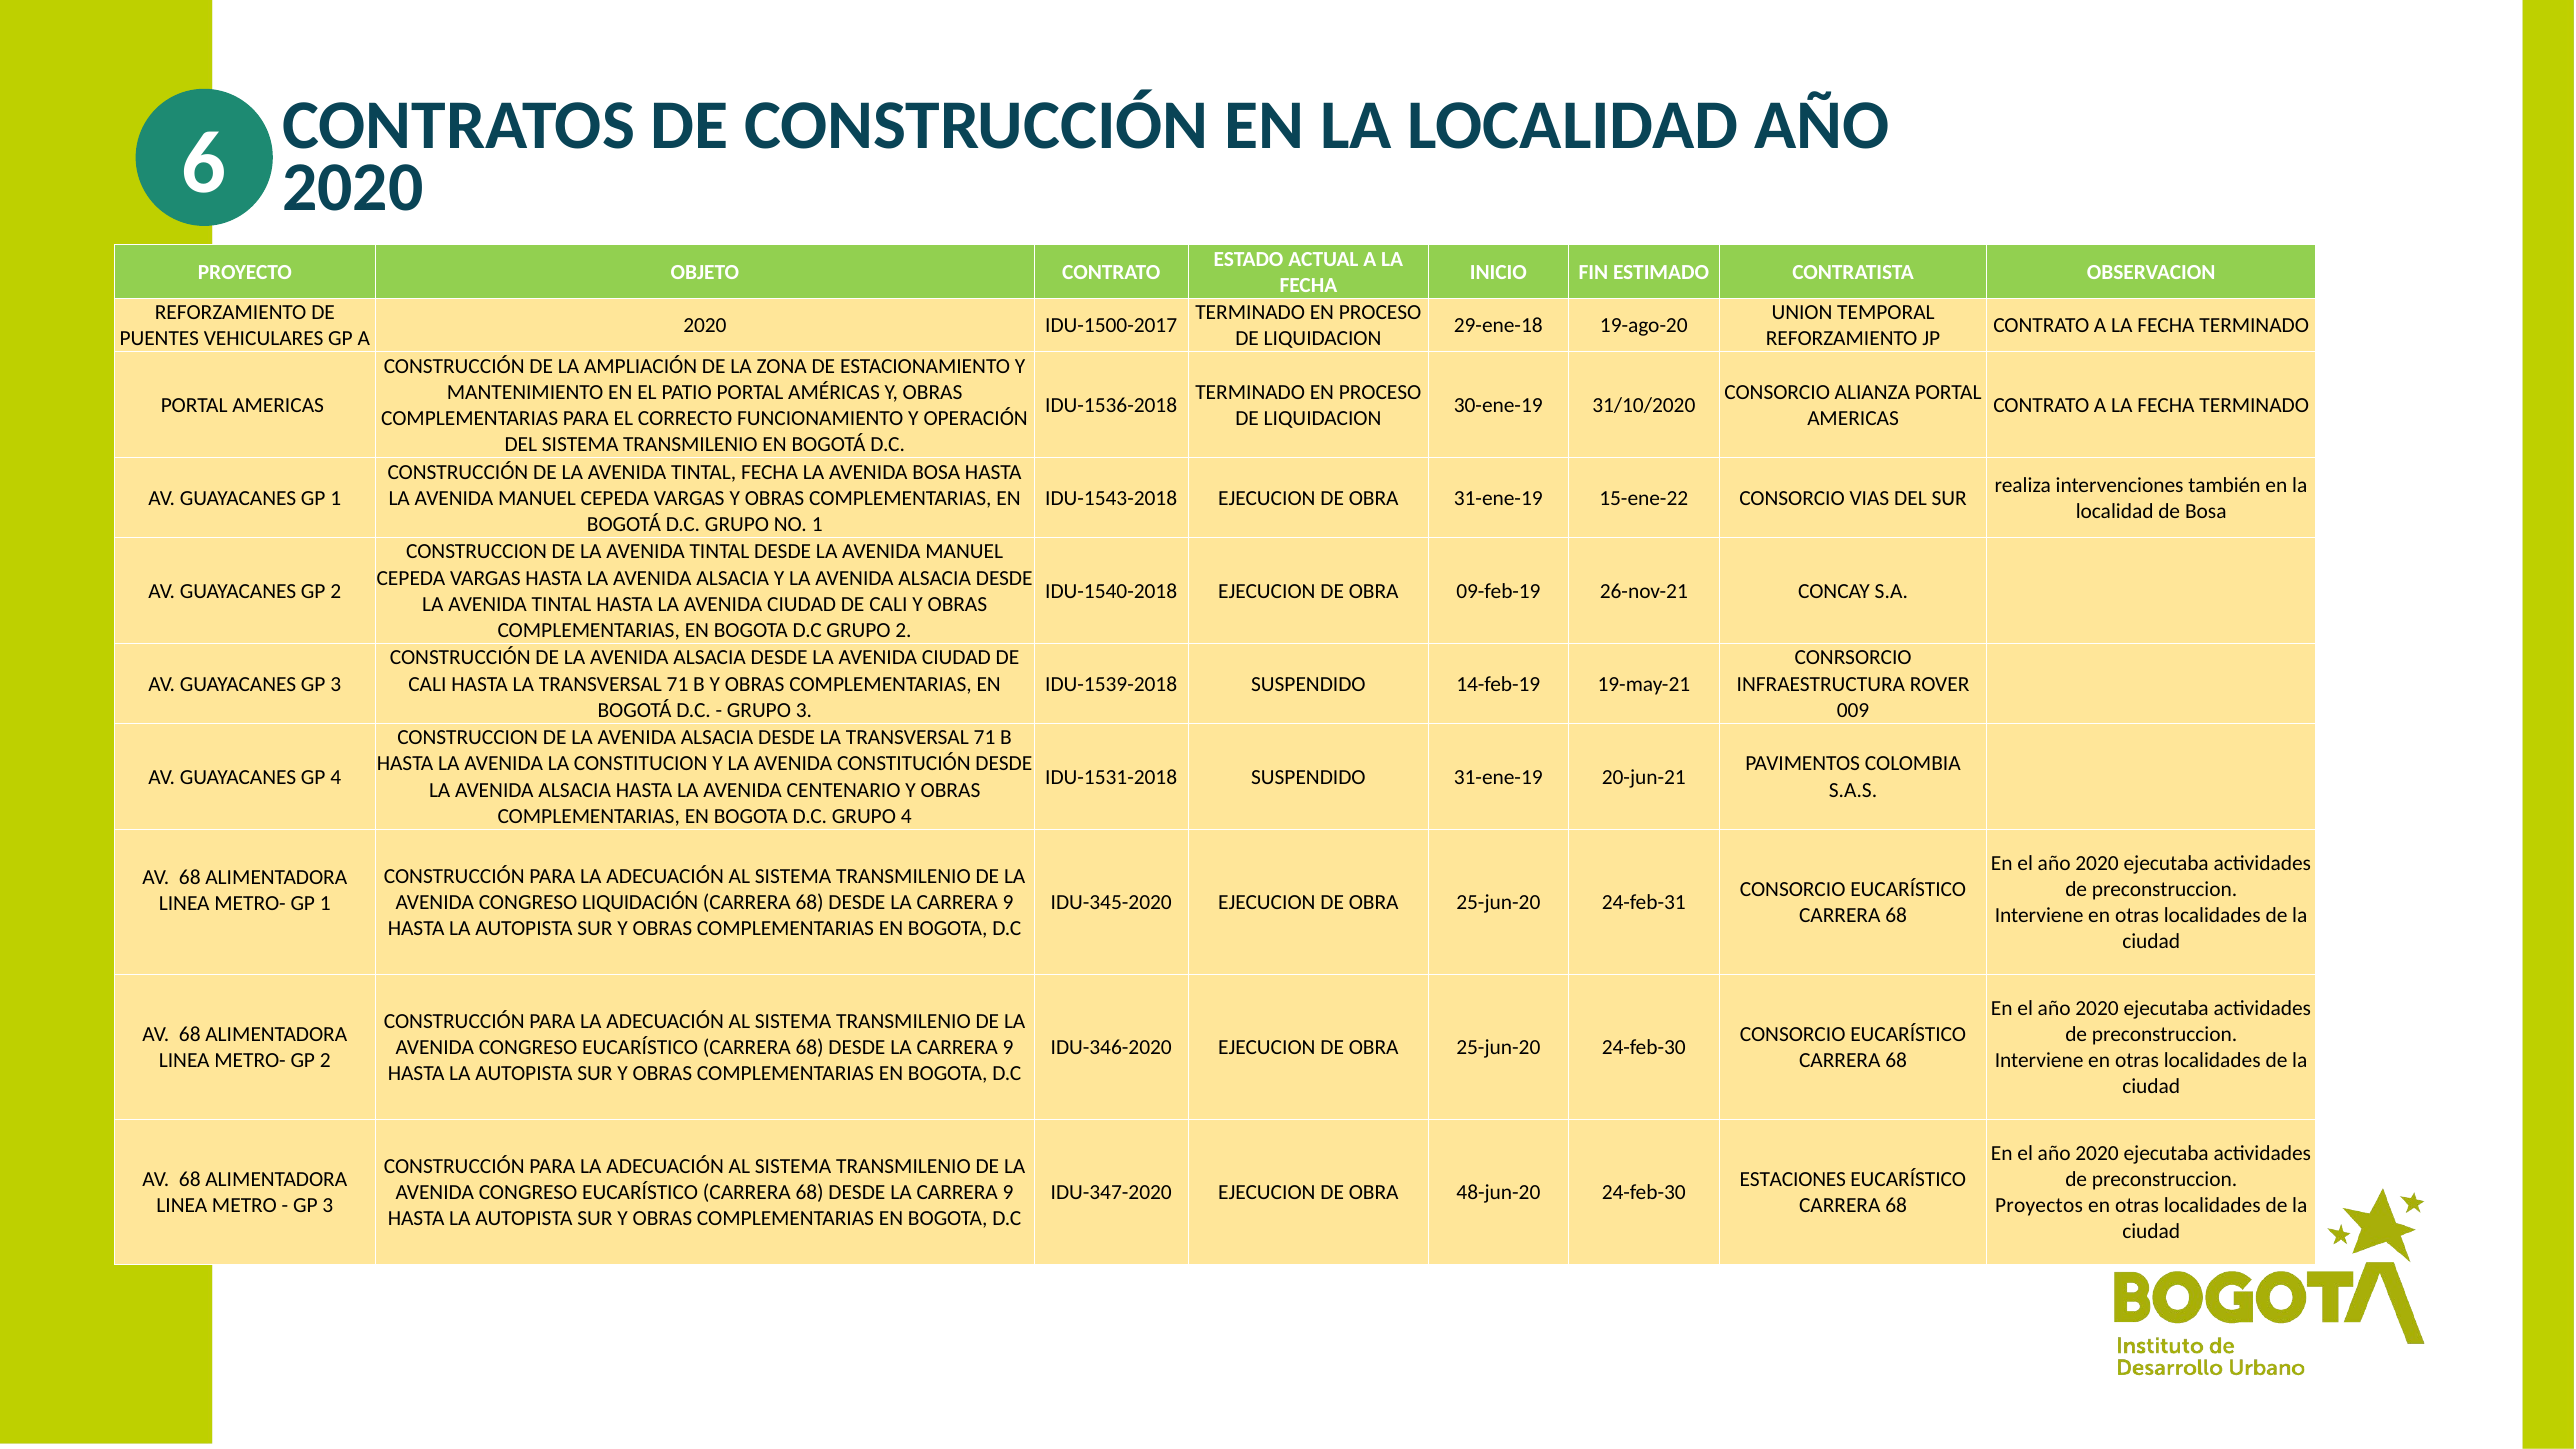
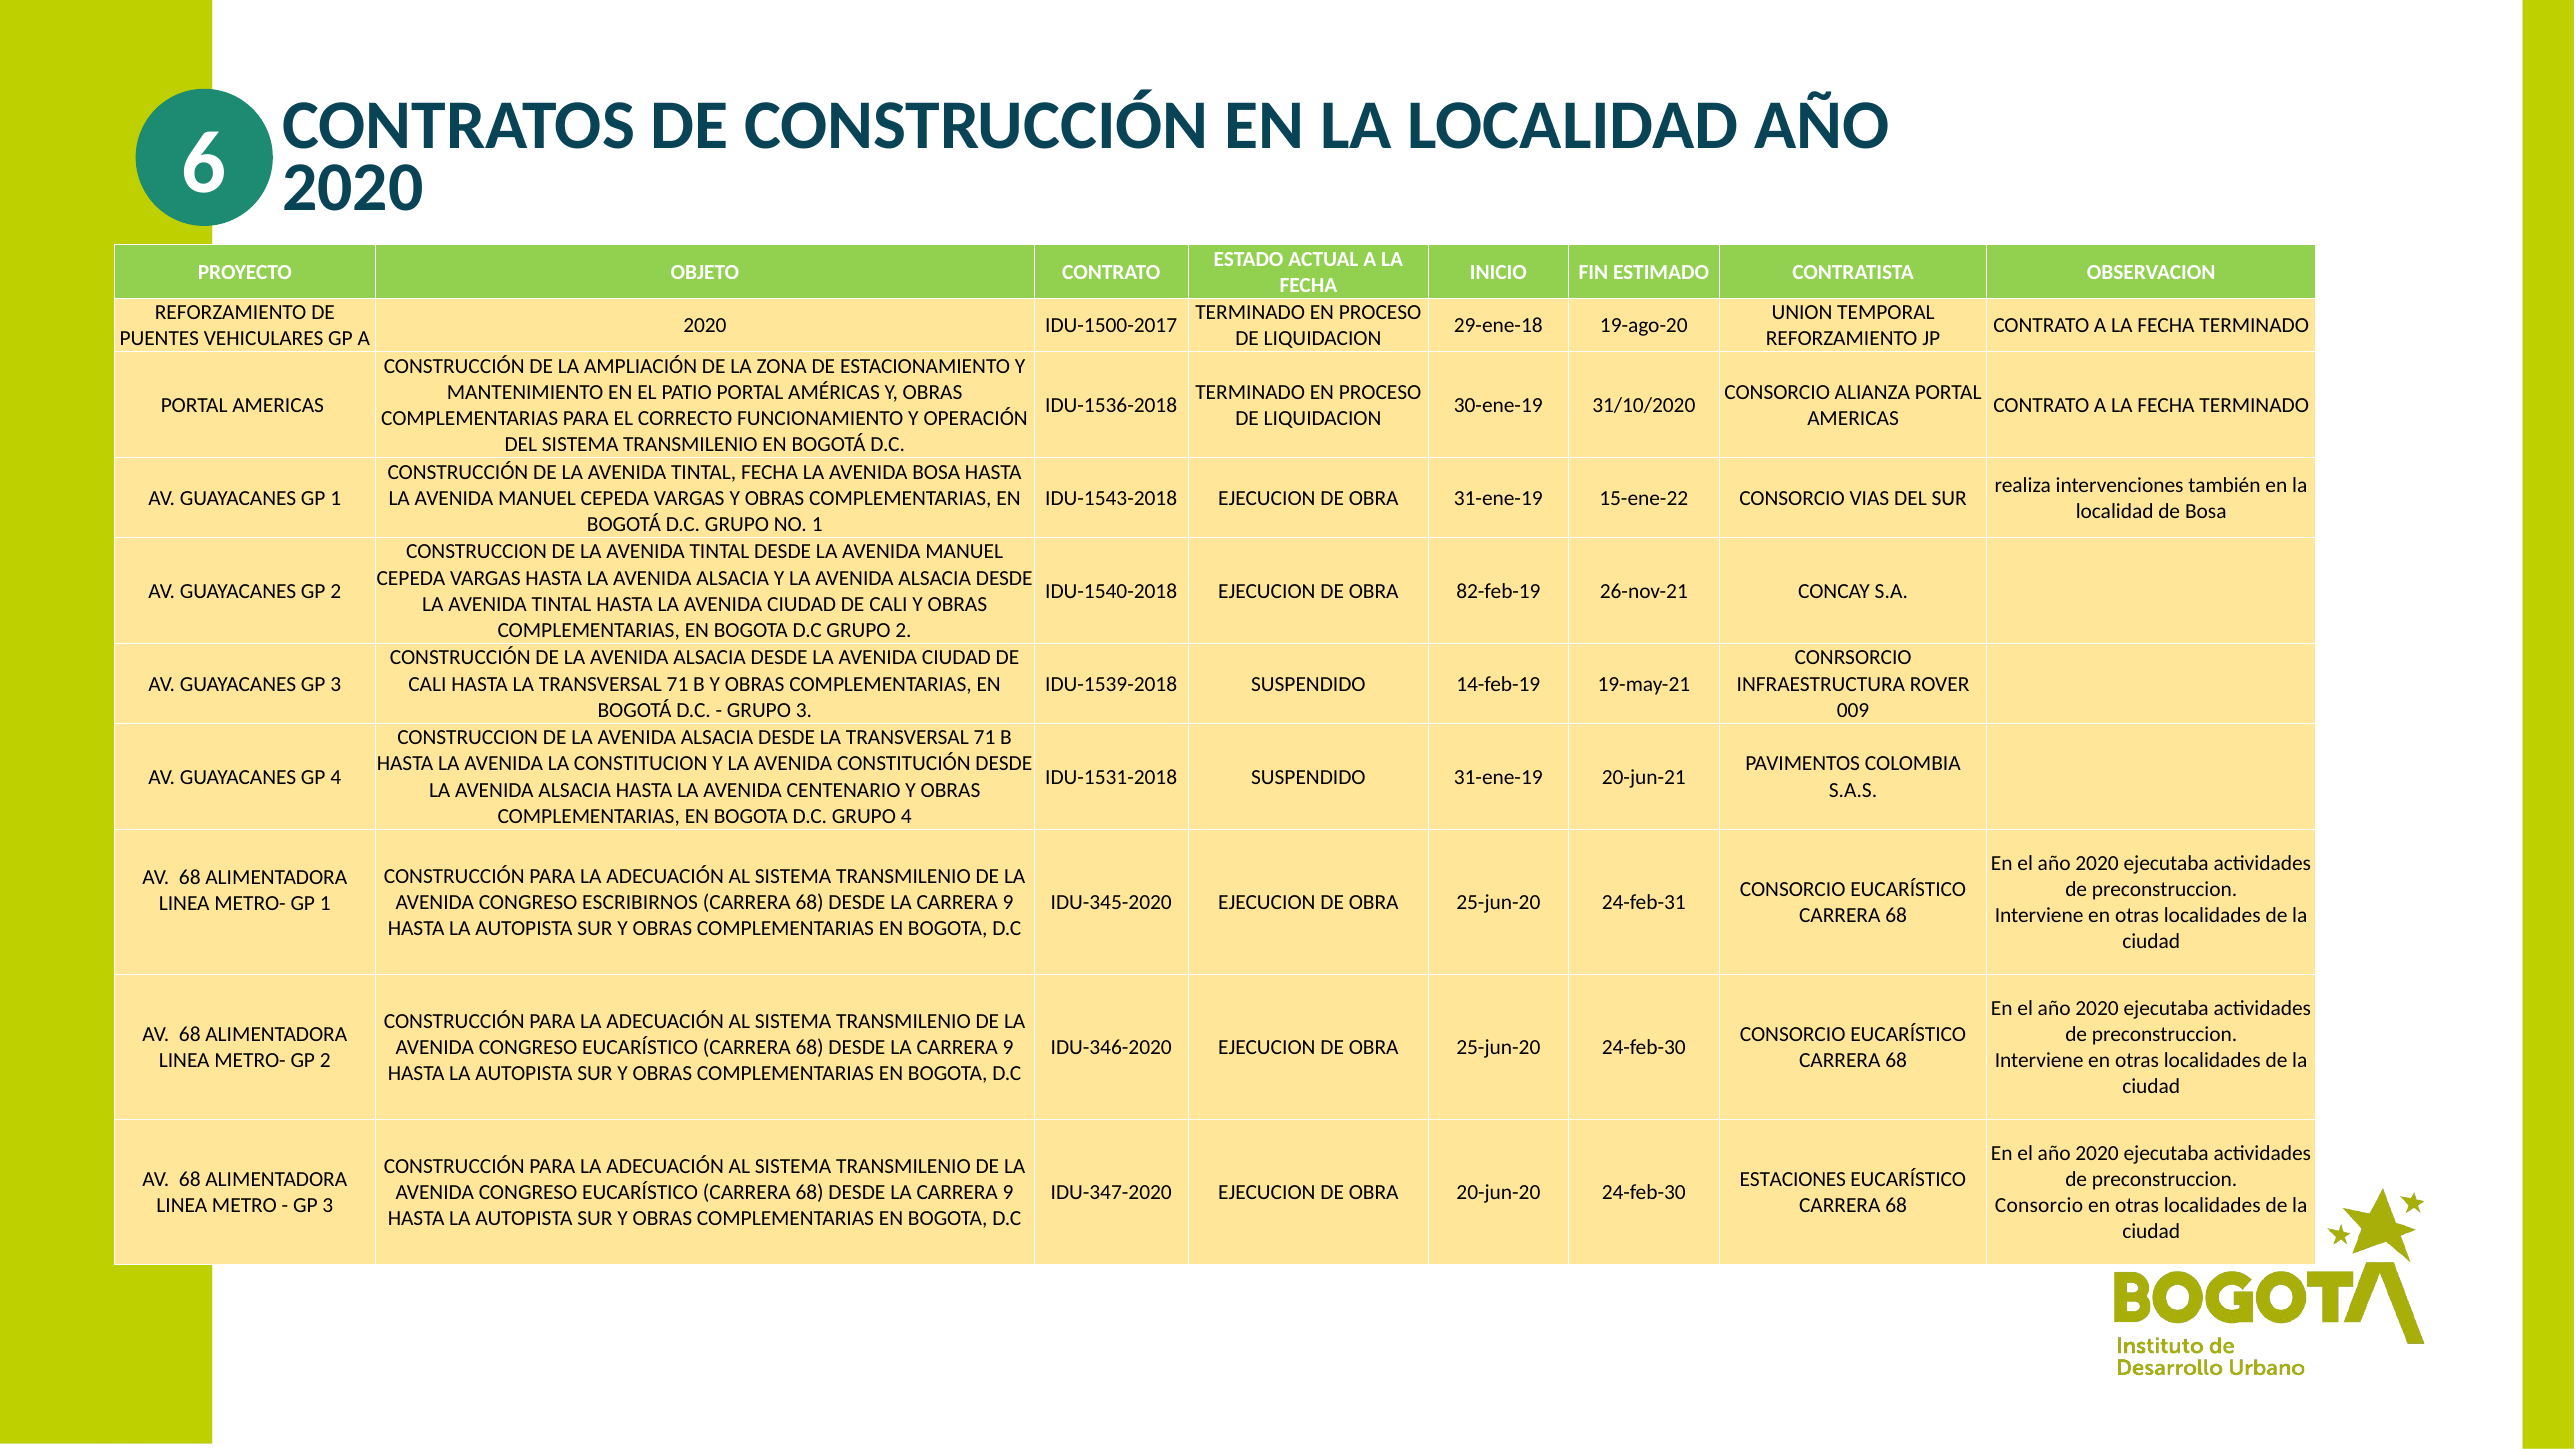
09-feb-19: 09-feb-19 -> 82-feb-19
LIQUIDACIÓN: LIQUIDACIÓN -> ESCRIBIRNOS
48-jun-20: 48-jun-20 -> 20-jun-20
Proyectos at (2039, 1206): Proyectos -> Consorcio
